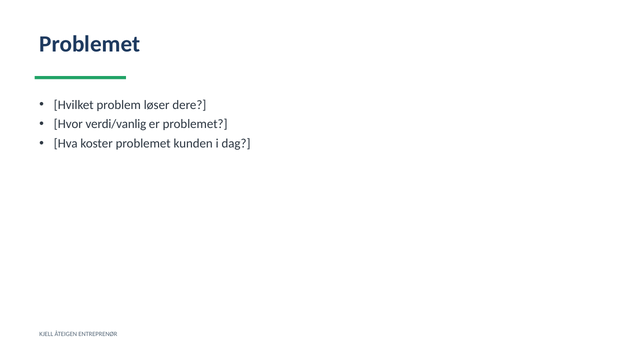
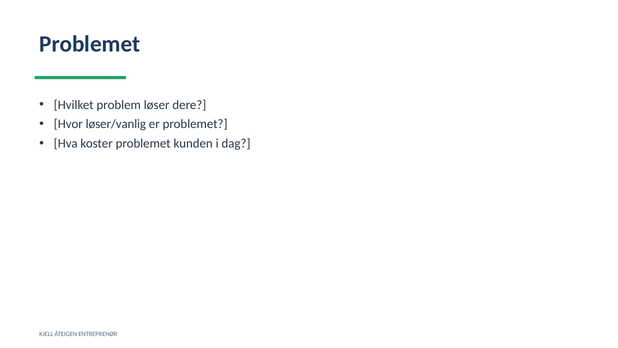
verdi/vanlig: verdi/vanlig -> løser/vanlig
